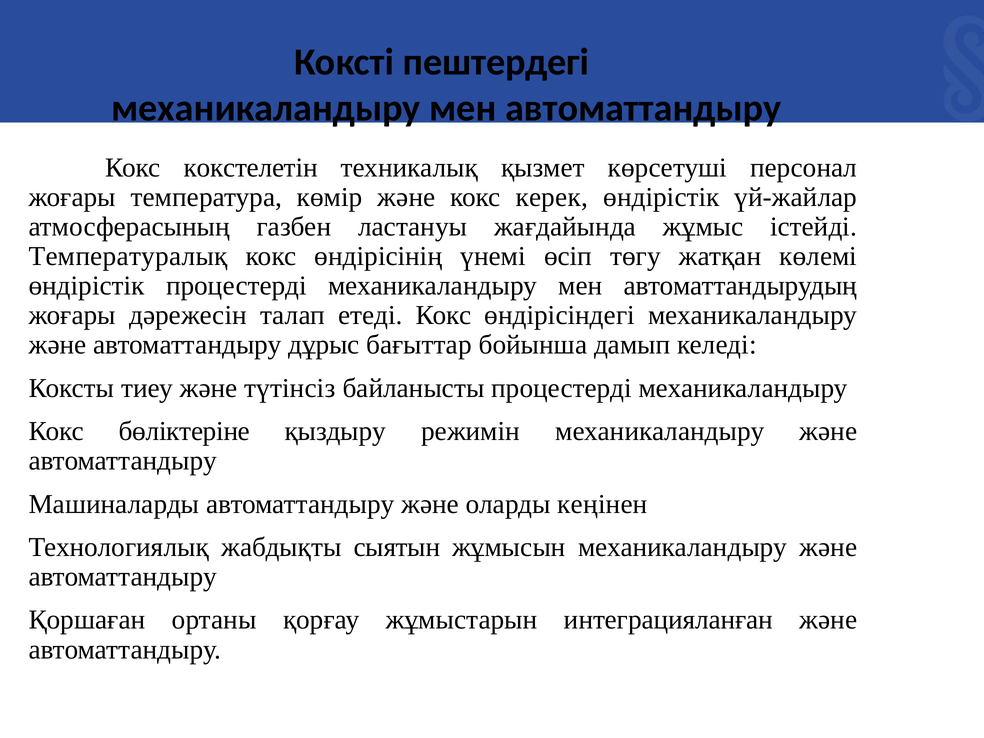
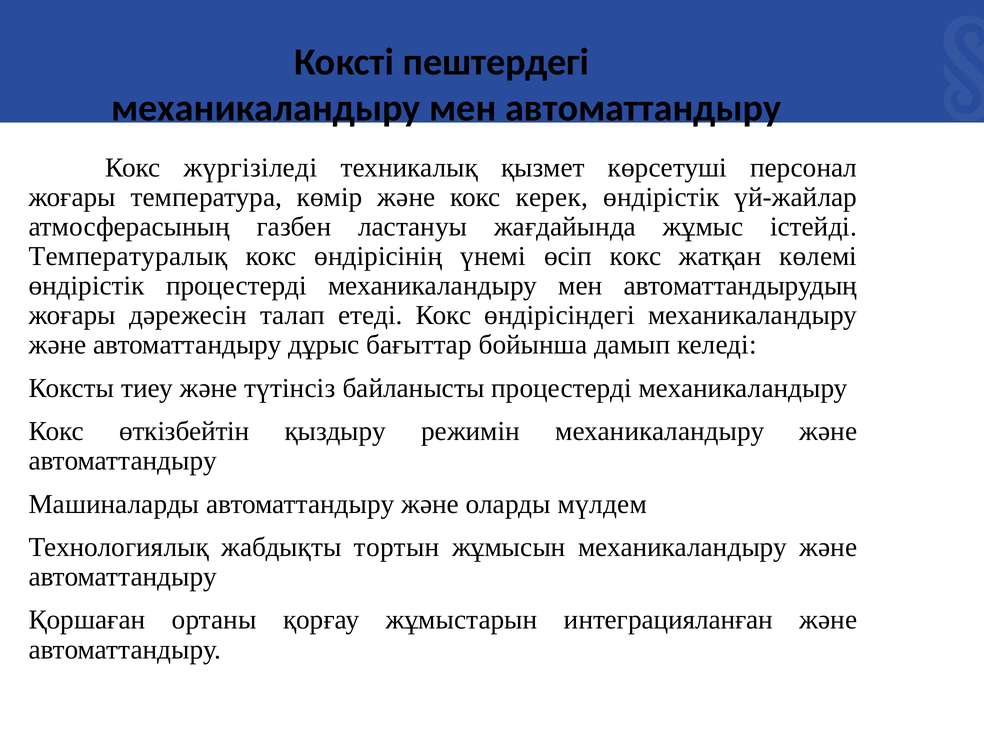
кокстелетін: кокстелетін -> жүргізіледі
өсіп төгу: төгу -> кокс
бөліктеріне: бөліктеріне -> өткізбейтін
кеңінен: кеңінен -> мүлдем
сыятын: сыятын -> тортын
